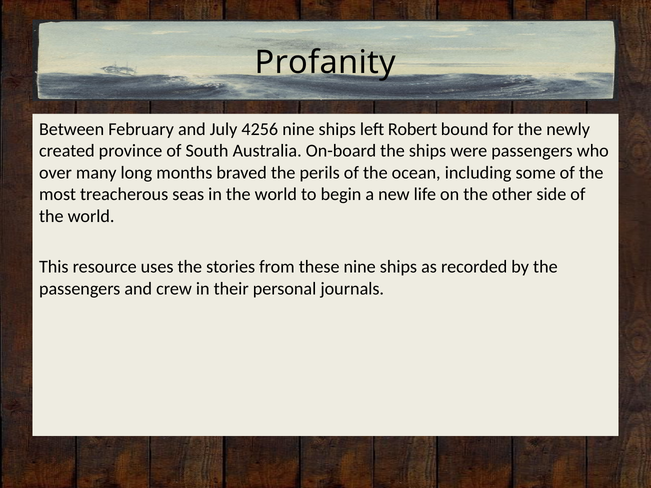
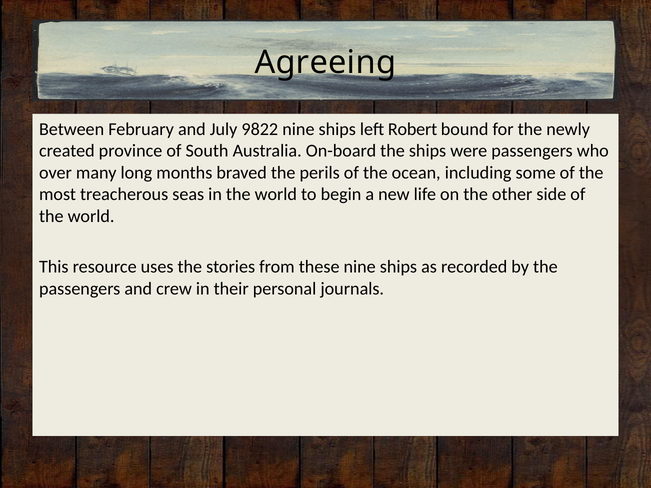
Profanity: Profanity -> Agreeing
4256: 4256 -> 9822
